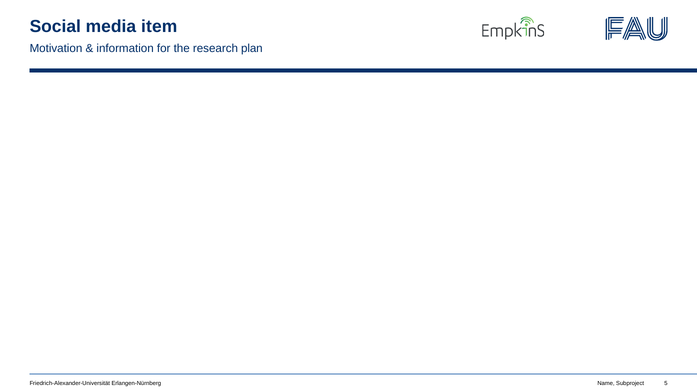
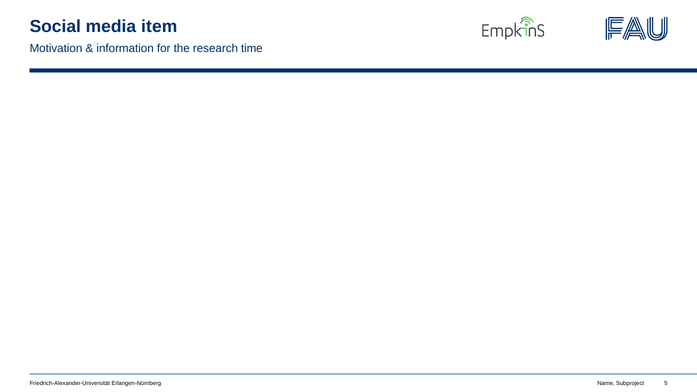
plan: plan -> time
